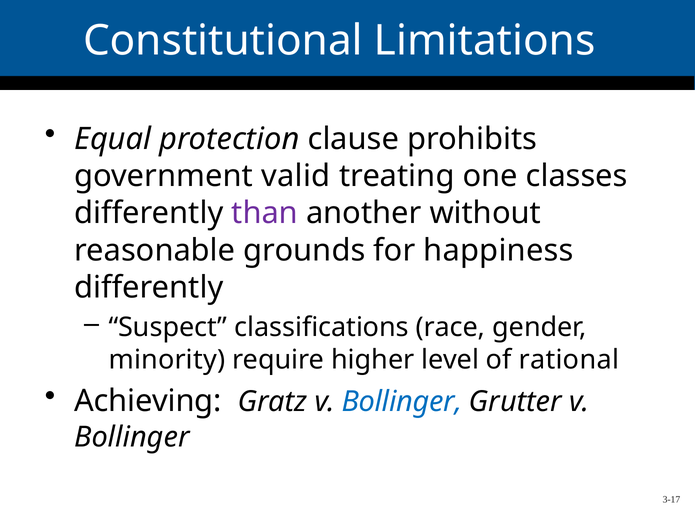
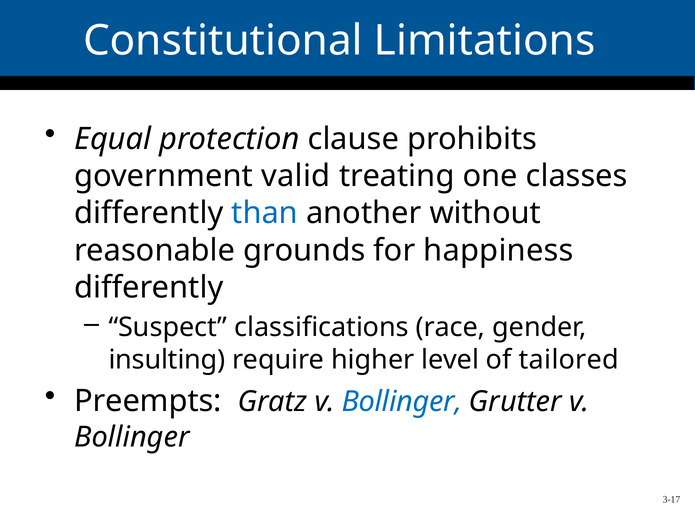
than colour: purple -> blue
minority: minority -> insulting
rational: rational -> tailored
Achieving: Achieving -> Preempts
